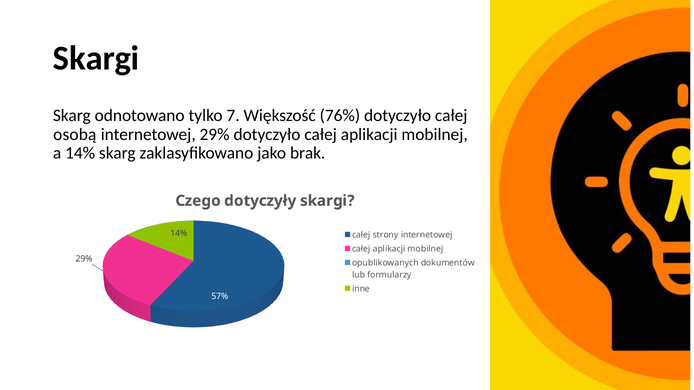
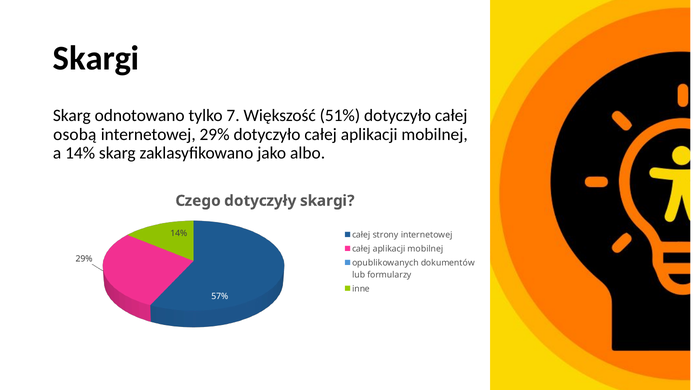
76%: 76% -> 51%
brak: brak -> albo
